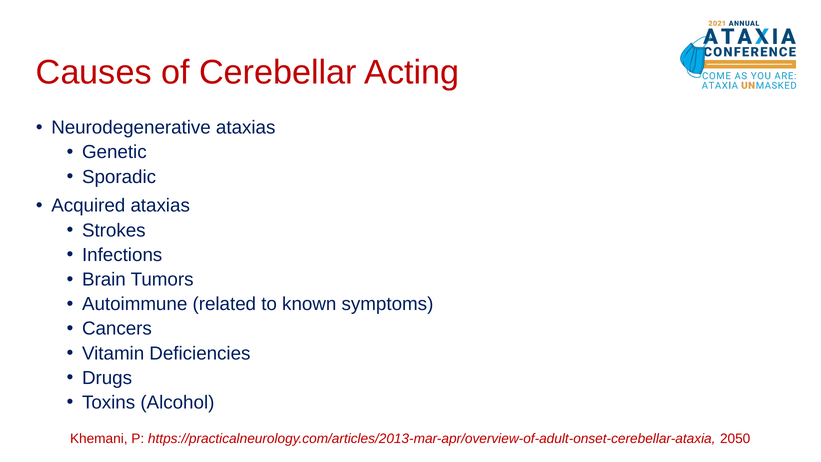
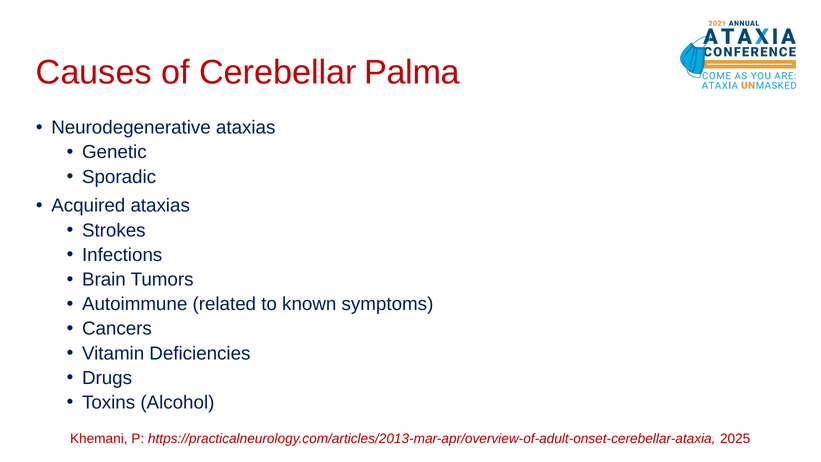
Acting: Acting -> Palma
2050: 2050 -> 2025
